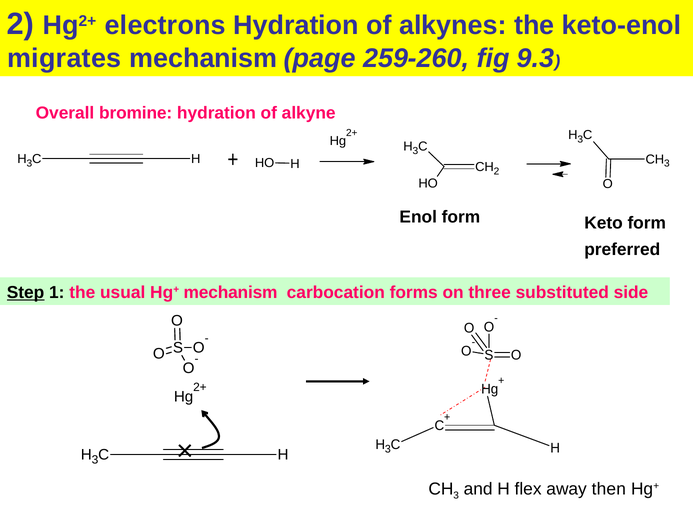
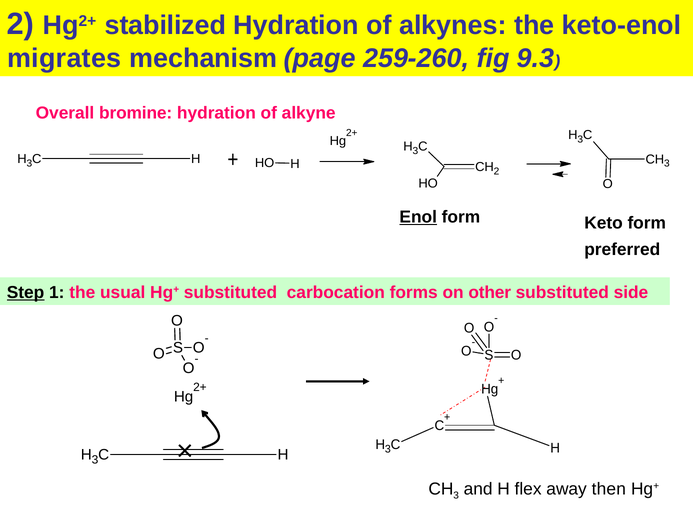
electrons: electrons -> stabilized
Enol underline: none -> present
Hg+ mechanism: mechanism -> substituted
three: three -> other
